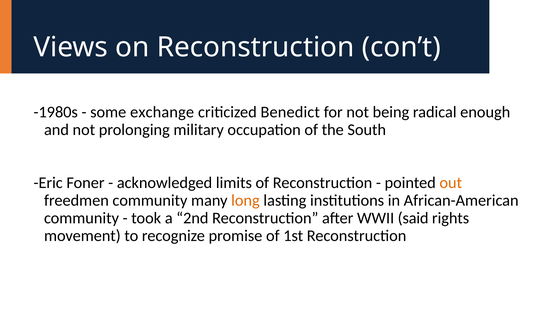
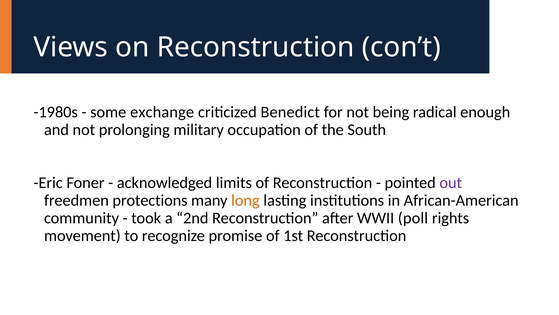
out colour: orange -> purple
freedmen community: community -> protections
said: said -> poll
